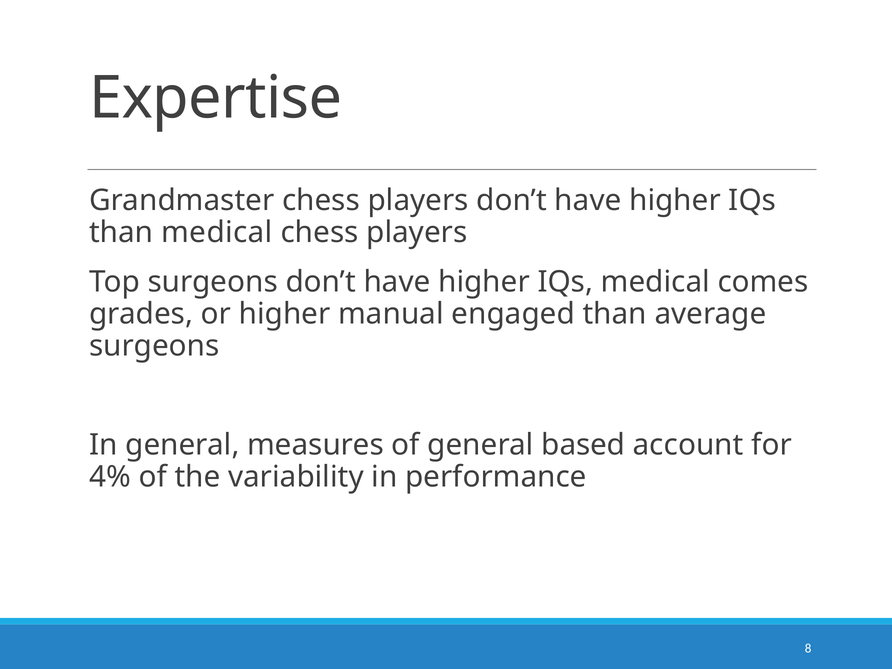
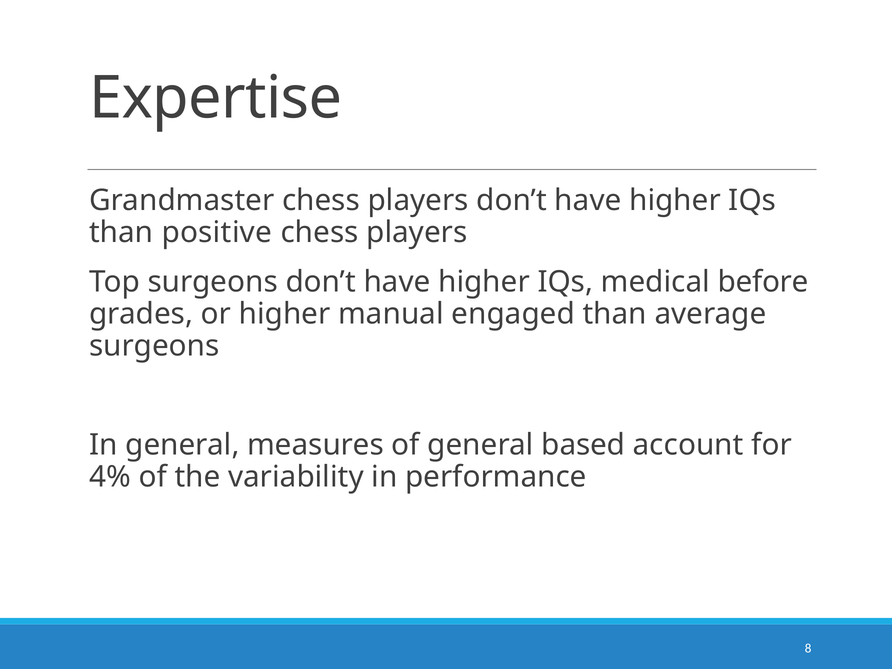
than medical: medical -> positive
comes: comes -> before
